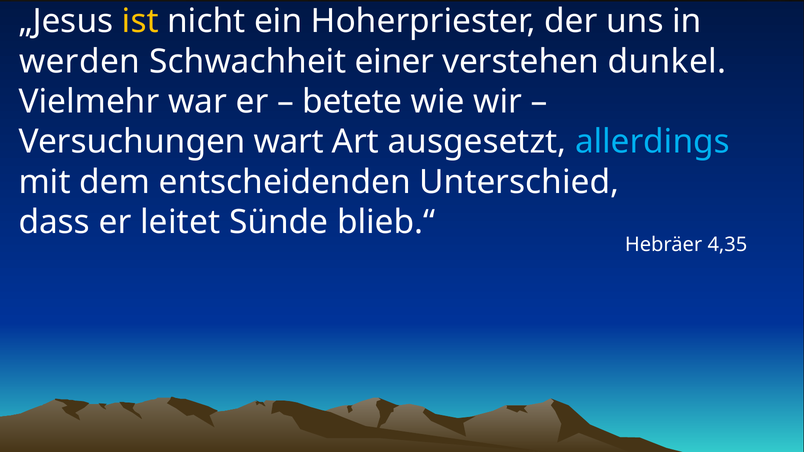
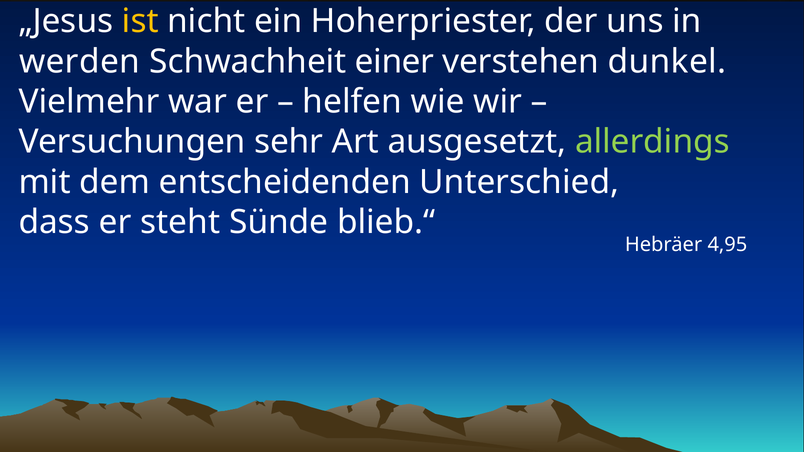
betete: betete -> helfen
wart: wart -> sehr
allerdings colour: light blue -> light green
leitet: leitet -> steht
4,35: 4,35 -> 4,95
